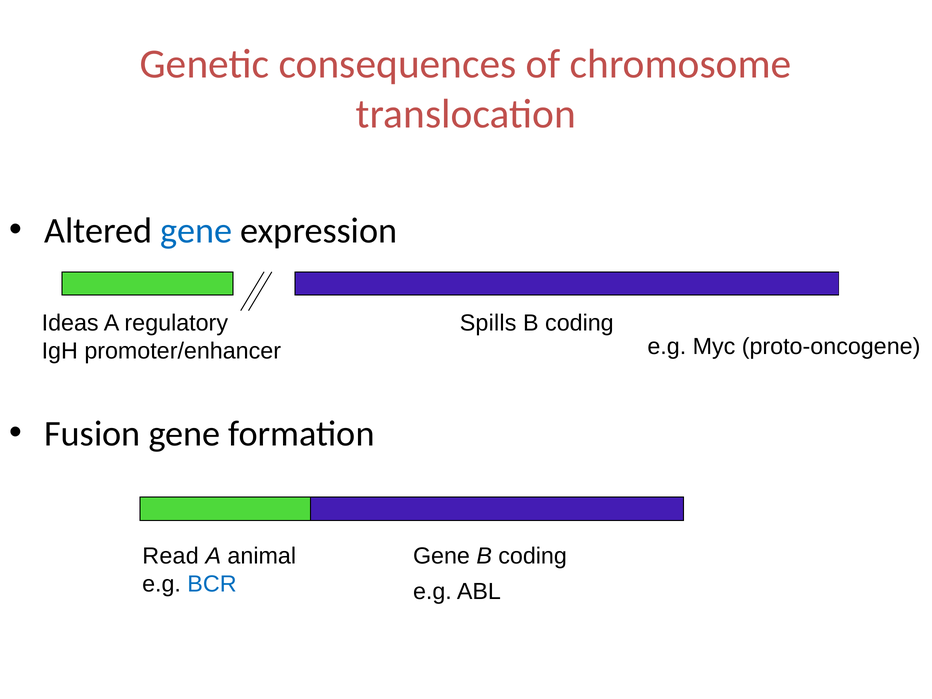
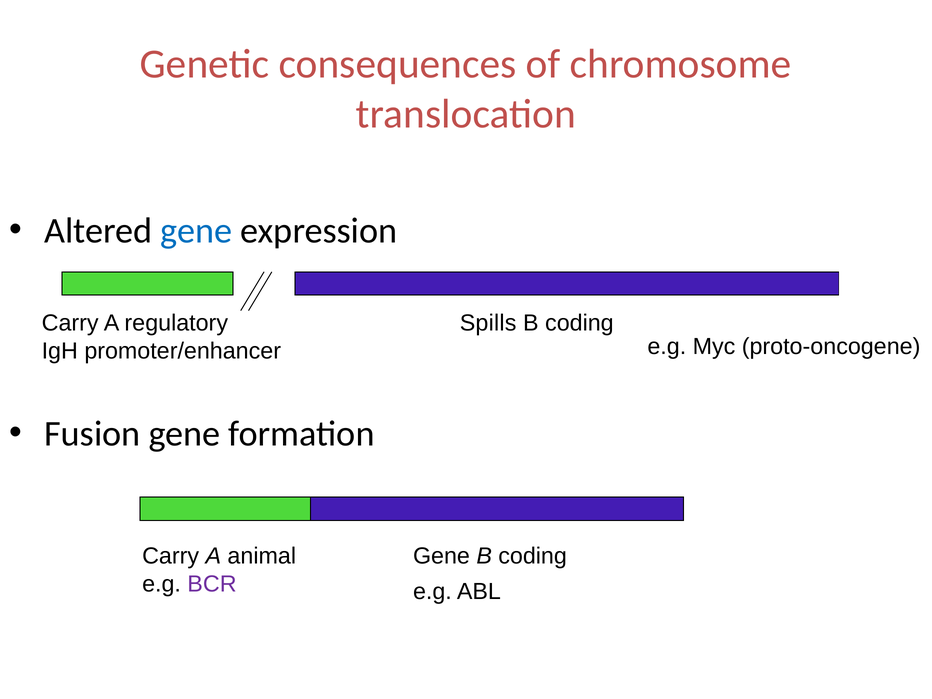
Ideas at (70, 323): Ideas -> Carry
Read at (171, 556): Read -> Carry
BCR colour: blue -> purple
